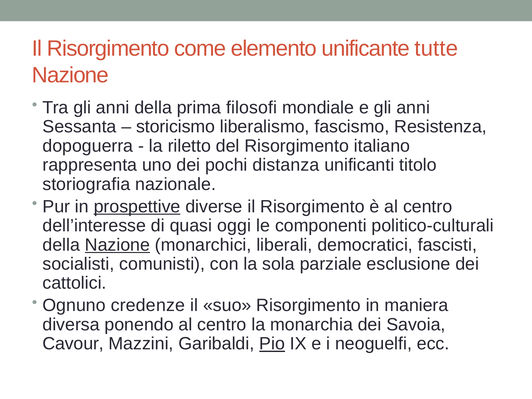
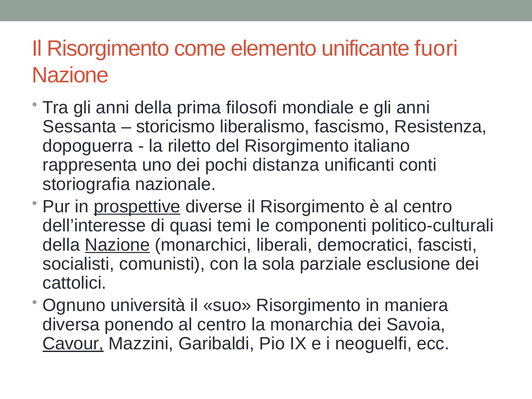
tutte: tutte -> fuori
titolo: titolo -> conti
oggi: oggi -> temi
credenze: credenze -> università
Cavour underline: none -> present
Pio underline: present -> none
